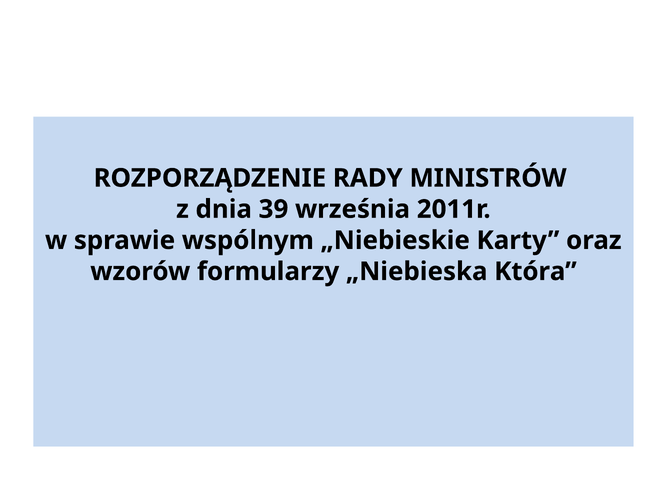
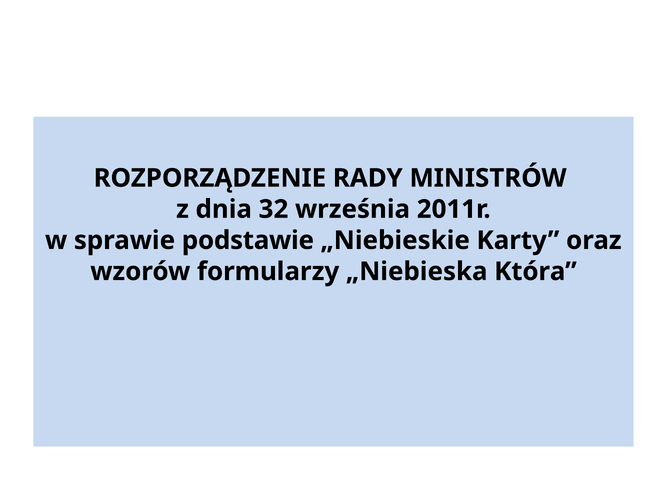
39: 39 -> 32
wspólnym: wspólnym -> podstawie
